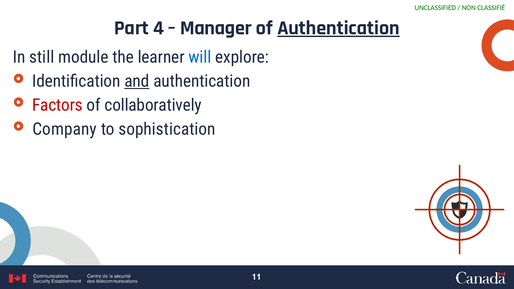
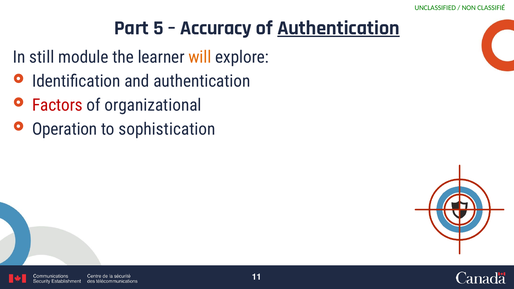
4: 4 -> 5
Manager: Manager -> Accuracy
will colour: blue -> orange
and underline: present -> none
collaboratively: collaboratively -> organizational
Company: Company -> Operation
